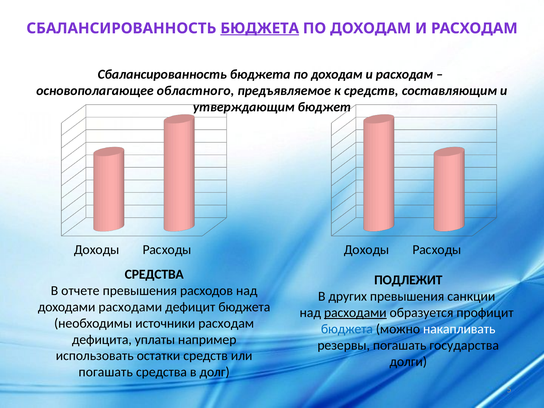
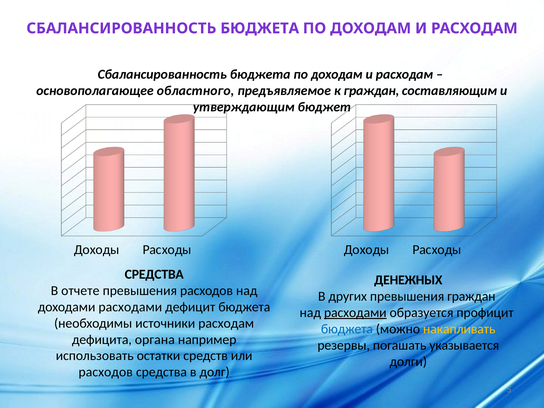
БЮДЖЕТА at (260, 28) underline: present -> none
к средств: средств -> граждан
ПОДЛЕЖИТ: ПОДЛЕЖИТ -> ДЕНЕЖНЫХ
превышения санкции: санкции -> граждан
накапливать colour: white -> yellow
уплаты: уплаты -> органа
государства: государства -> указывается
погашать at (106, 372): погашать -> расходов
